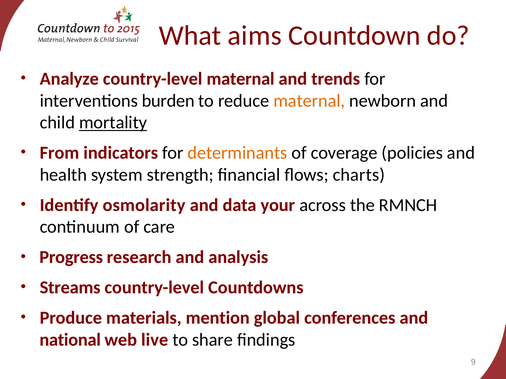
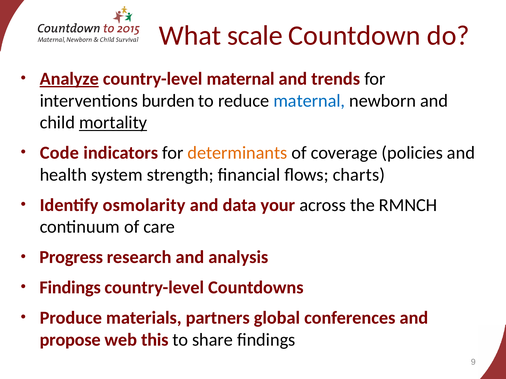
aims: aims -> scale
Analyze underline: none -> present
maternal at (309, 101) colour: orange -> blue
From: From -> Code
Streams at (70, 288): Streams -> Findings
mention: mention -> partners
national: national -> propose
live: live -> this
